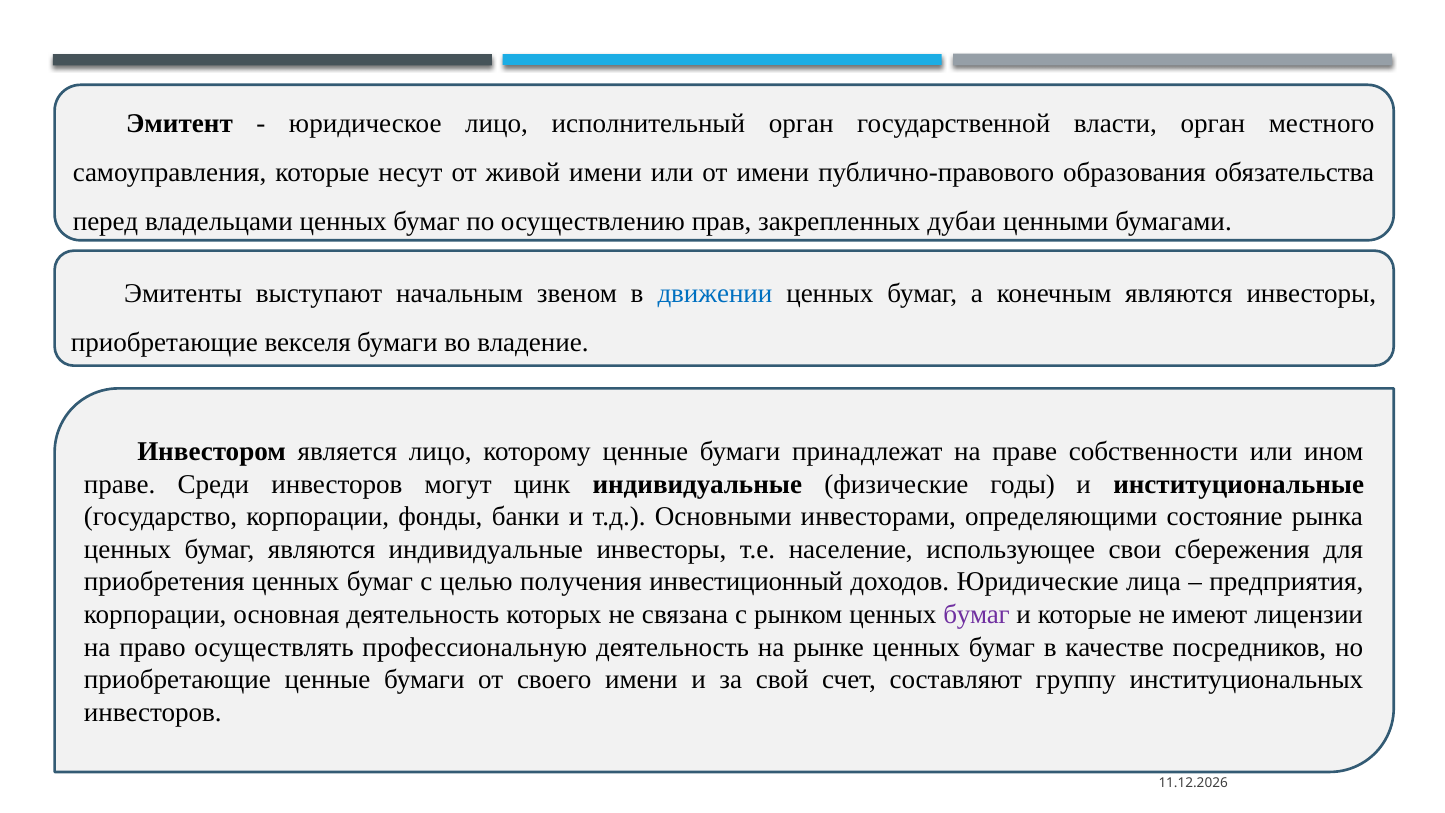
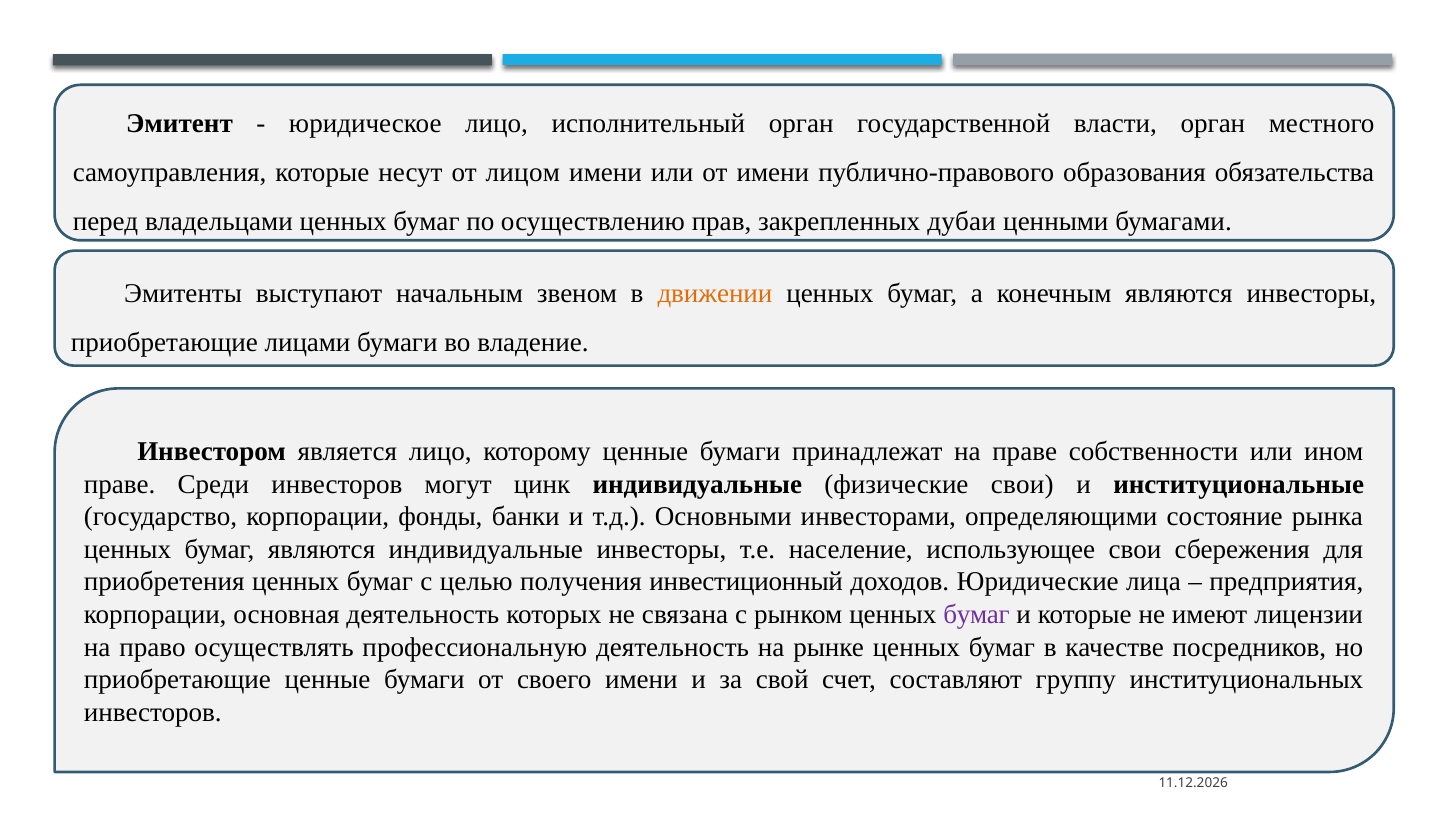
живой: живой -> лицом
движении colour: blue -> orange
векселя: векселя -> лицами
физические годы: годы -> свои
